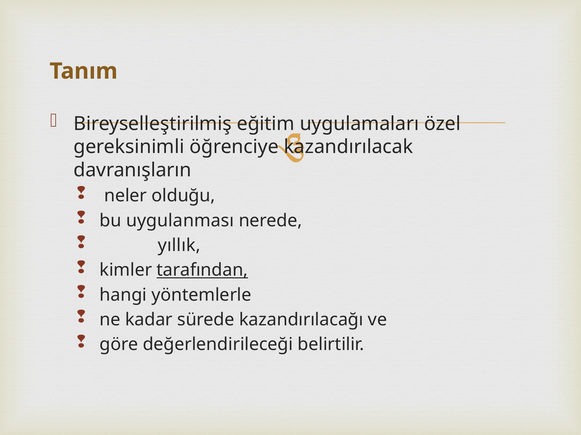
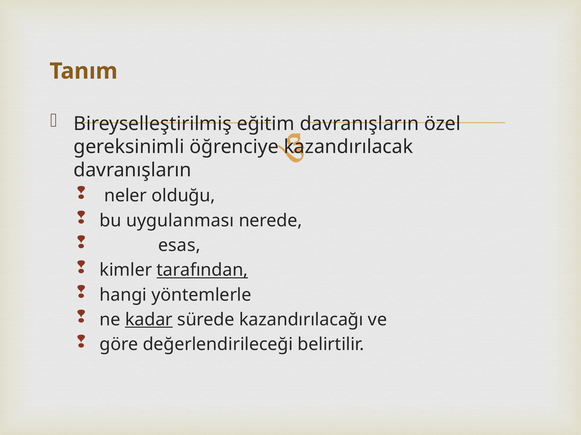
eğitim uygulamaları: uygulamaları -> davranışların
yıllık: yıllık -> esas
kadar underline: none -> present
